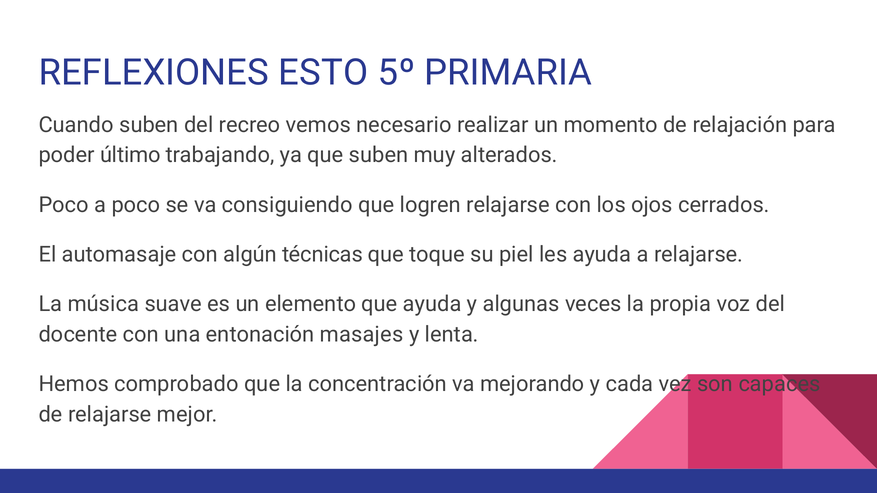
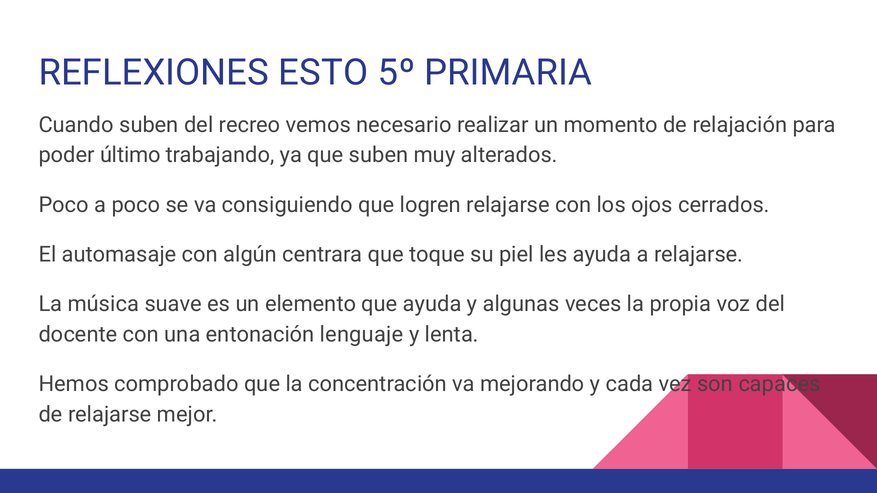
técnicas: técnicas -> centrara
masajes: masajes -> lenguaje
